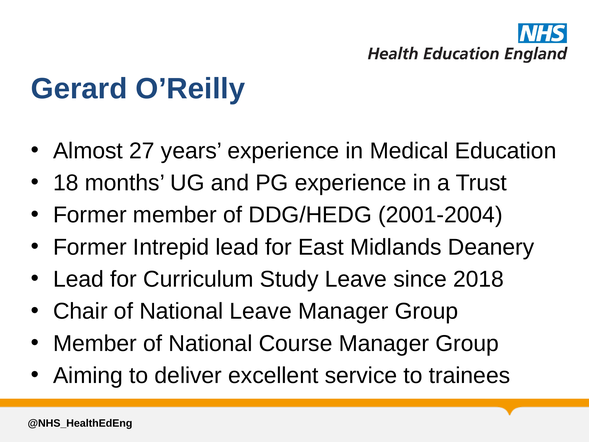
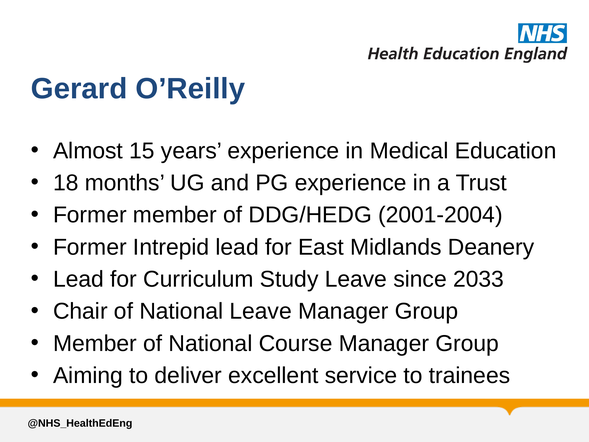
27: 27 -> 15
2018: 2018 -> 2033
